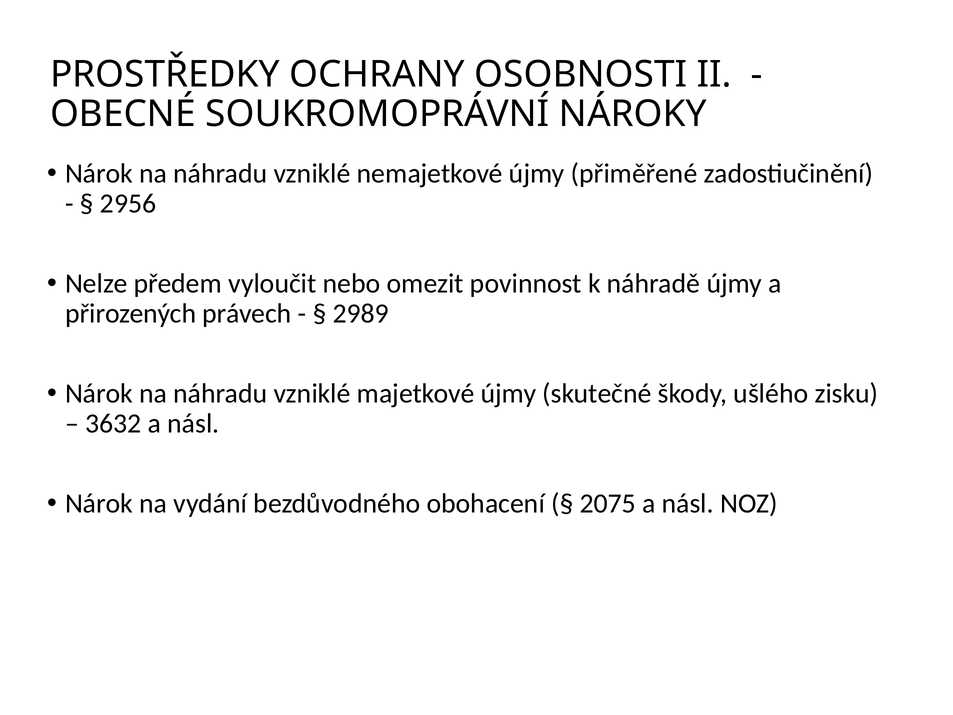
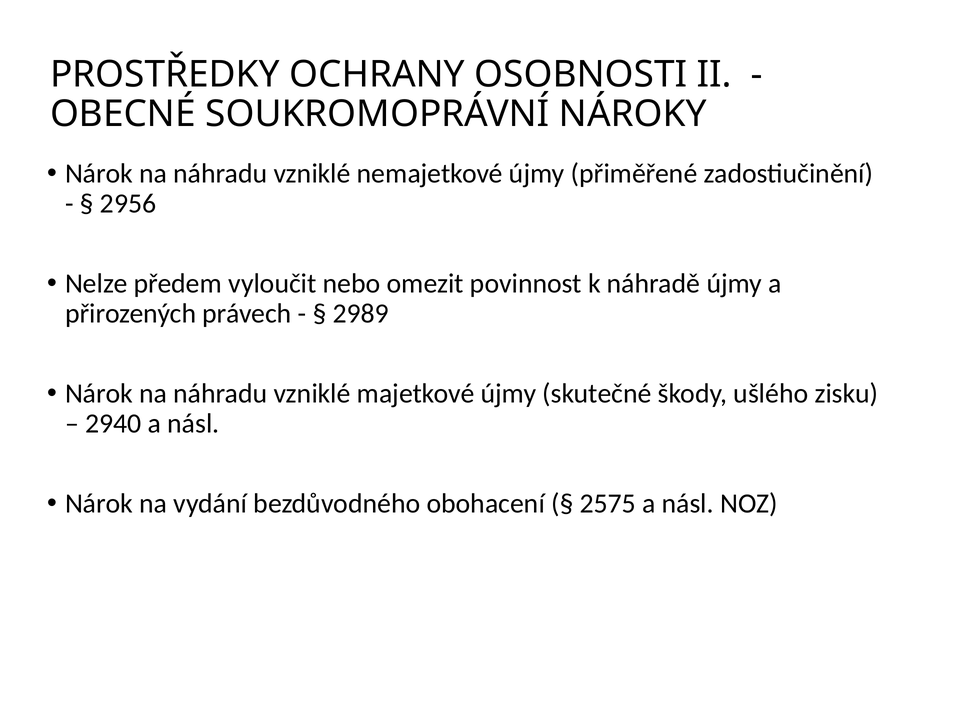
3632: 3632 -> 2940
2075: 2075 -> 2575
